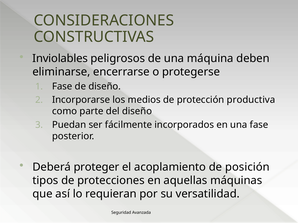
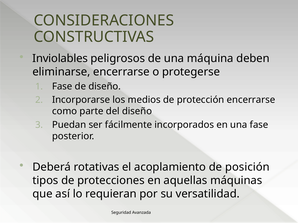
protección productiva: productiva -> encerrarse
proteger: proteger -> rotativas
